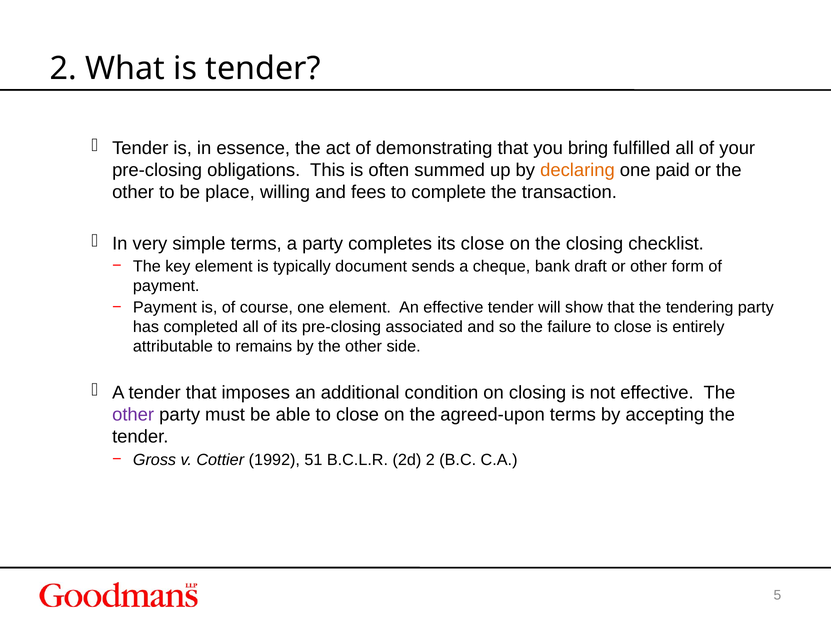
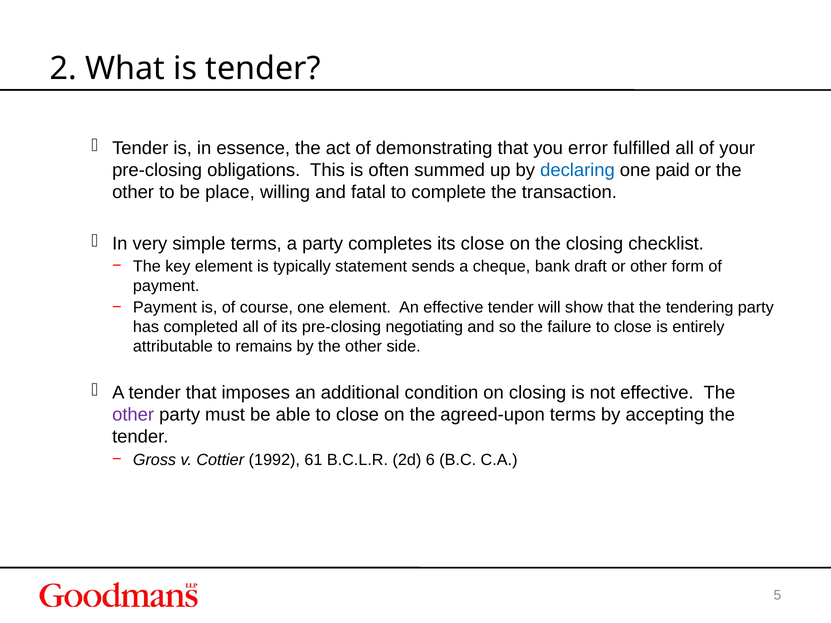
bring: bring -> error
declaring colour: orange -> blue
fees: fees -> fatal
document: document -> statement
associated: associated -> negotiating
51: 51 -> 61
2d 2: 2 -> 6
